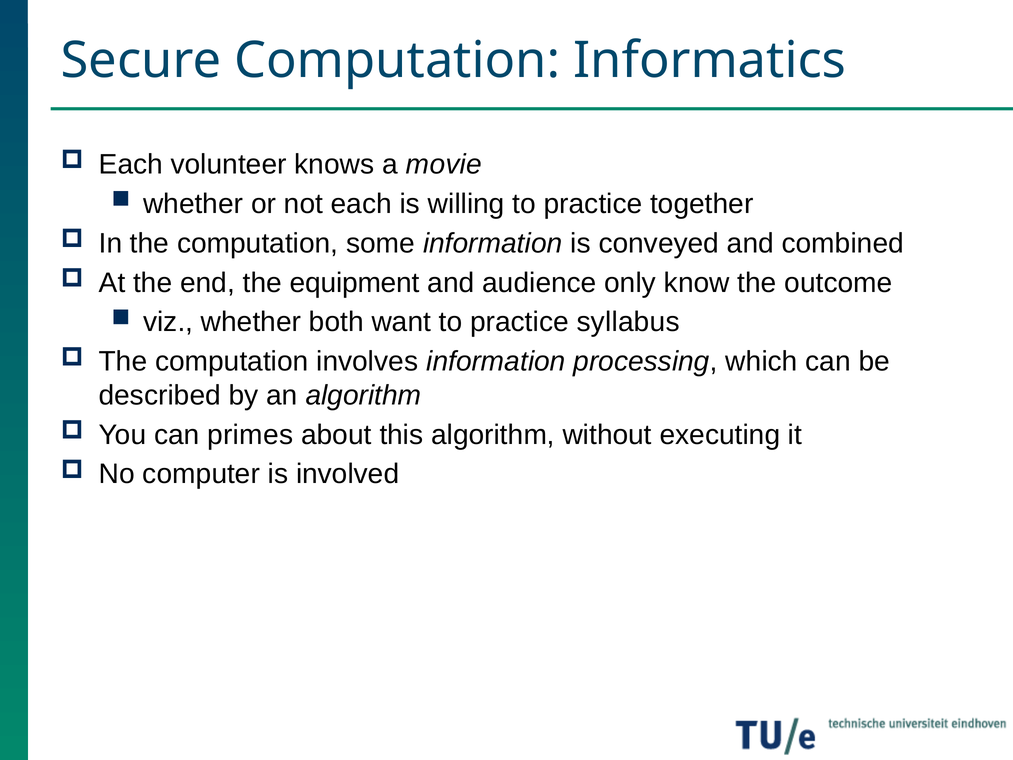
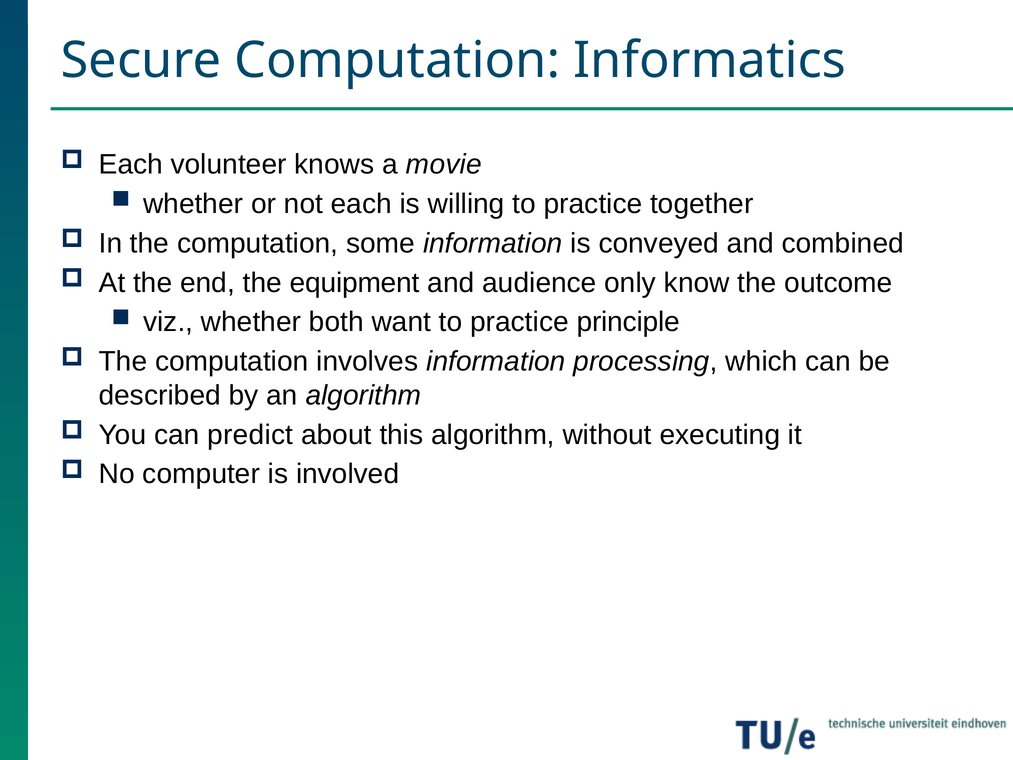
syllabus: syllabus -> principle
primes: primes -> predict
